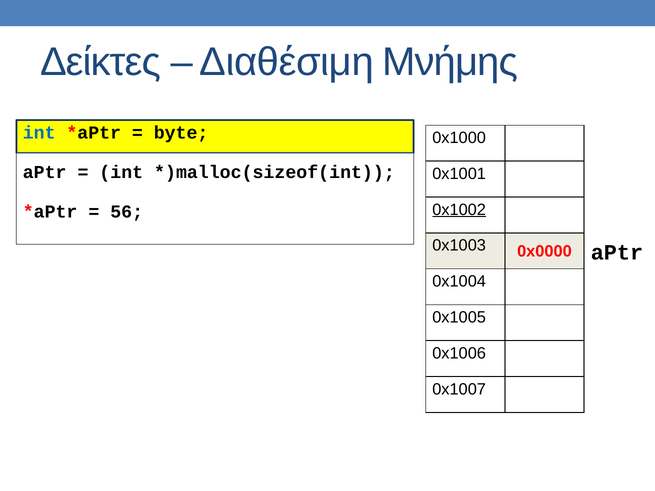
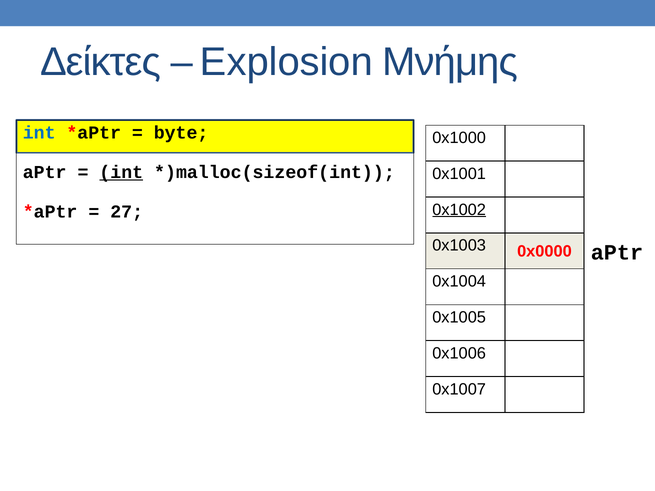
Διαθέσιμη: Διαθέσιμη -> Explosion
int at (121, 172) underline: none -> present
56: 56 -> 27
